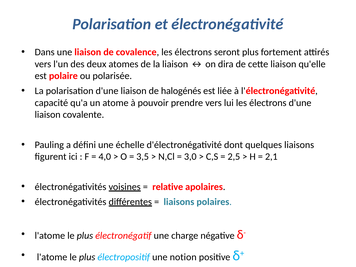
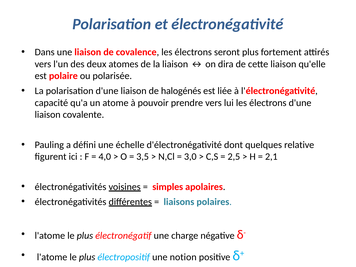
quelques liaisons: liaisons -> relative
relative: relative -> simples
